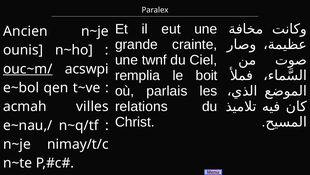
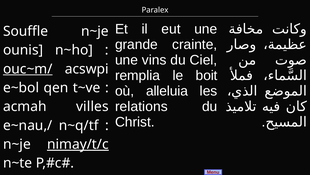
Ancien: Ancien -> Souffle
twnf: twnf -> vins
parlais: parlais -> alleluia
nimay/t/c underline: none -> present
